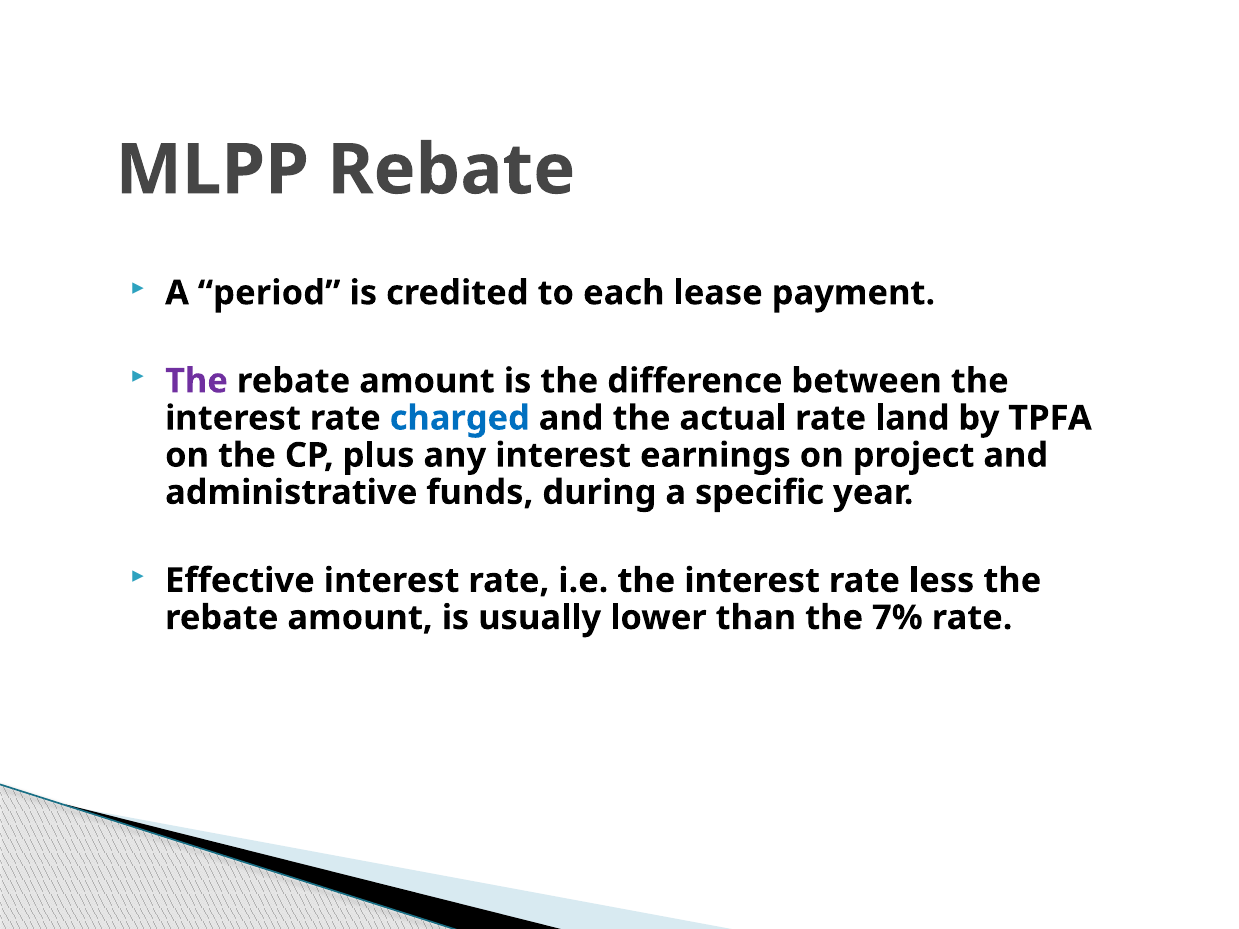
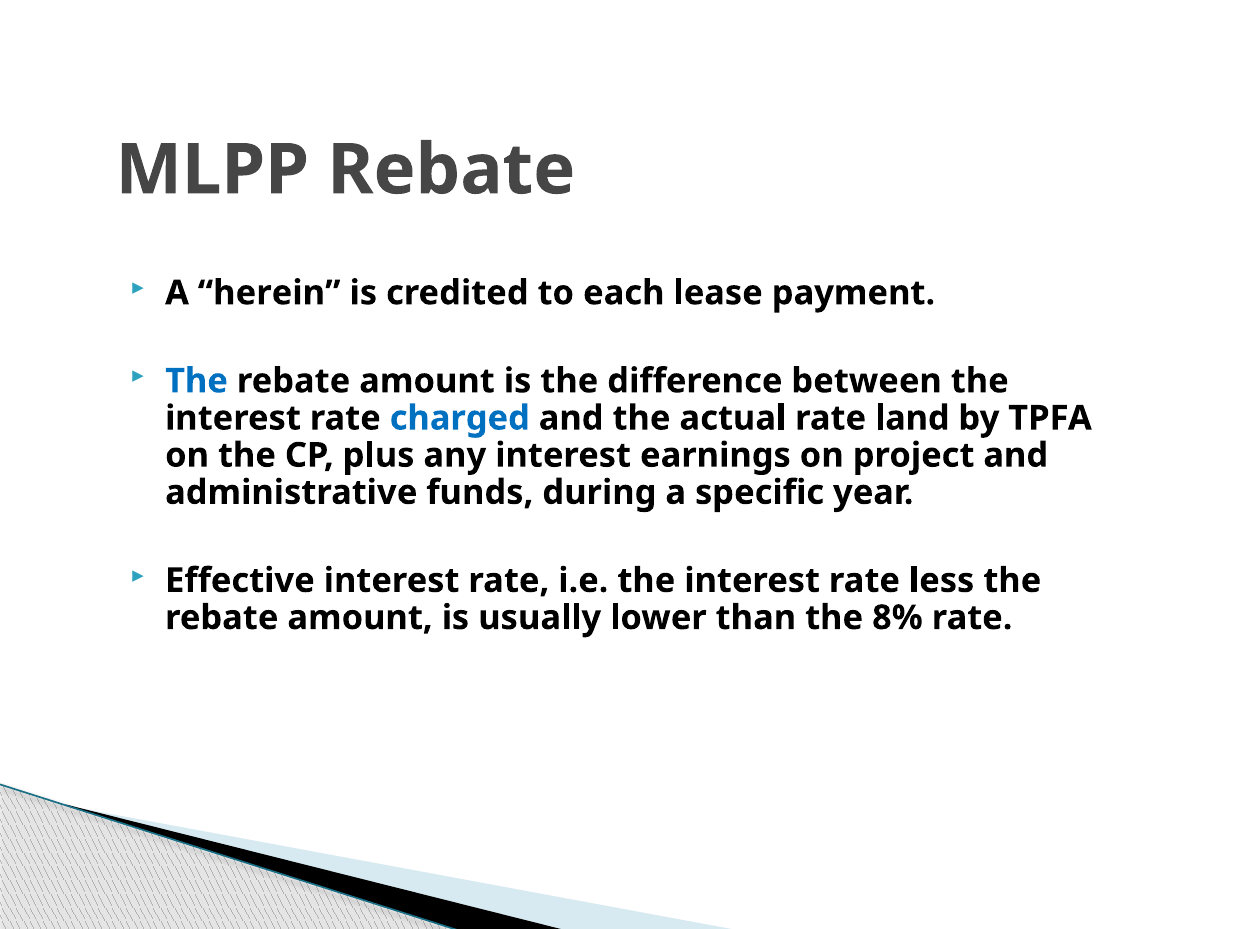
period: period -> herein
The at (196, 381) colour: purple -> blue
7%: 7% -> 8%
